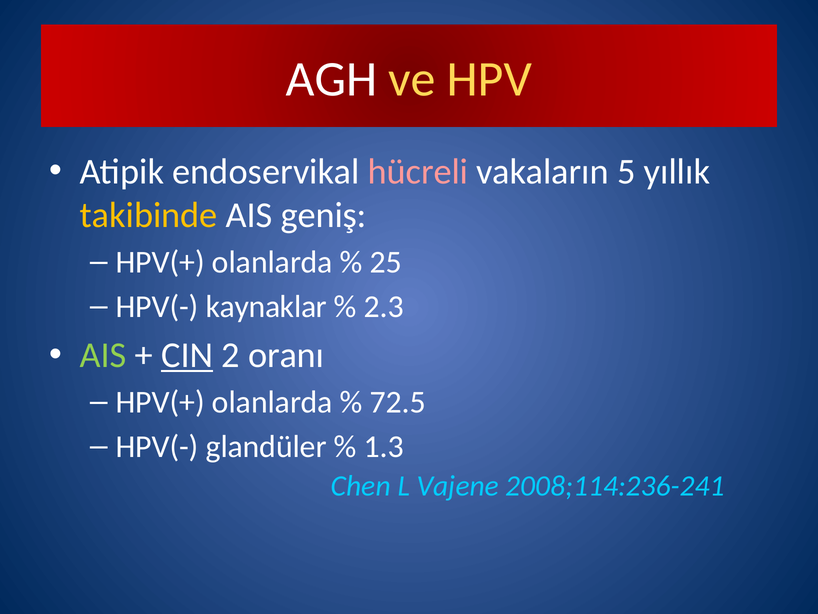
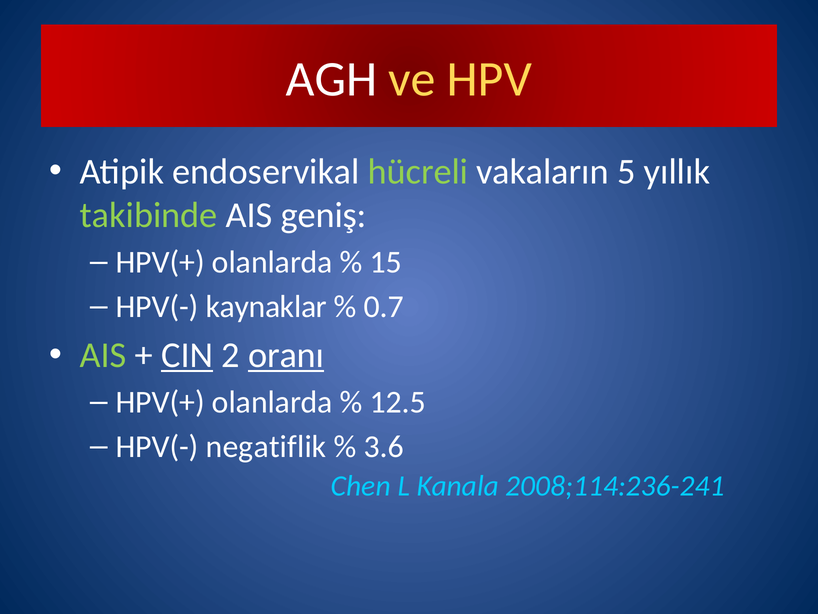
hücreli colour: pink -> light green
takibinde colour: yellow -> light green
25: 25 -> 15
2.3: 2.3 -> 0.7
oranı underline: none -> present
72.5: 72.5 -> 12.5
glandüler: glandüler -> negatiflik
1.3: 1.3 -> 3.6
Vajene: Vajene -> Kanala
